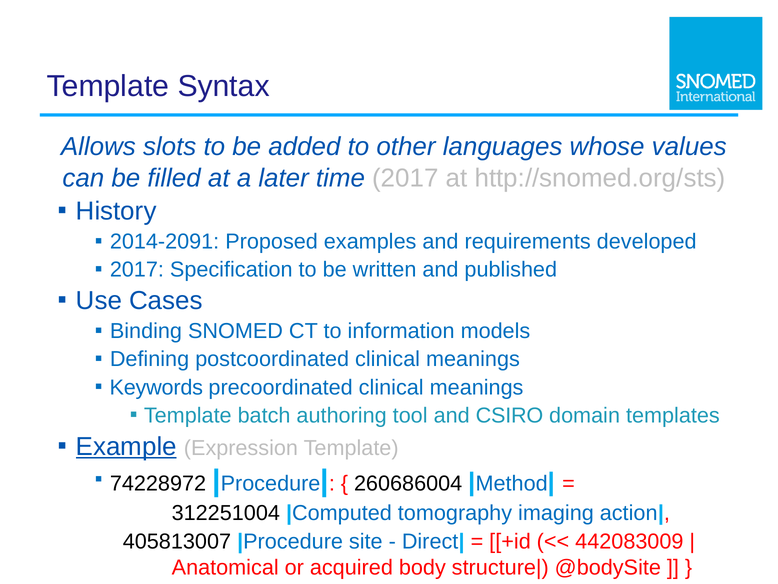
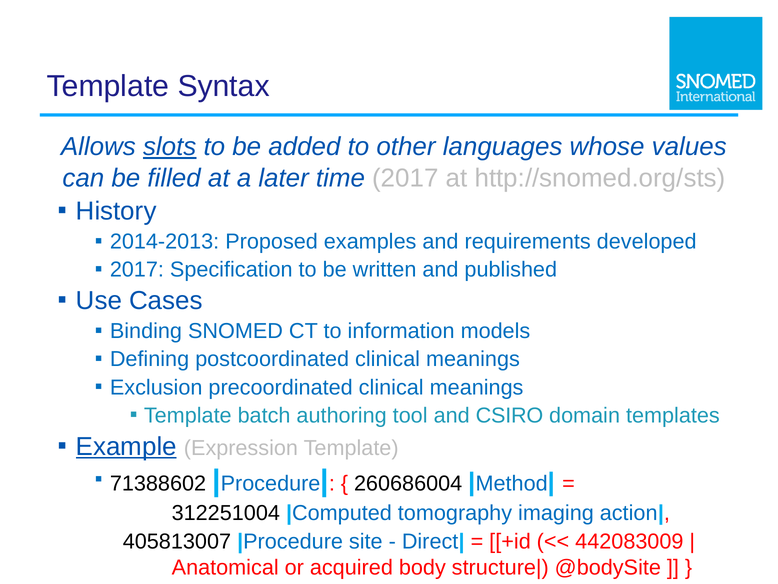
slots underline: none -> present
2014-2091: 2014-2091 -> 2014-2013
Keywords: Keywords -> Exclusion
74228972: 74228972 -> 71388602
